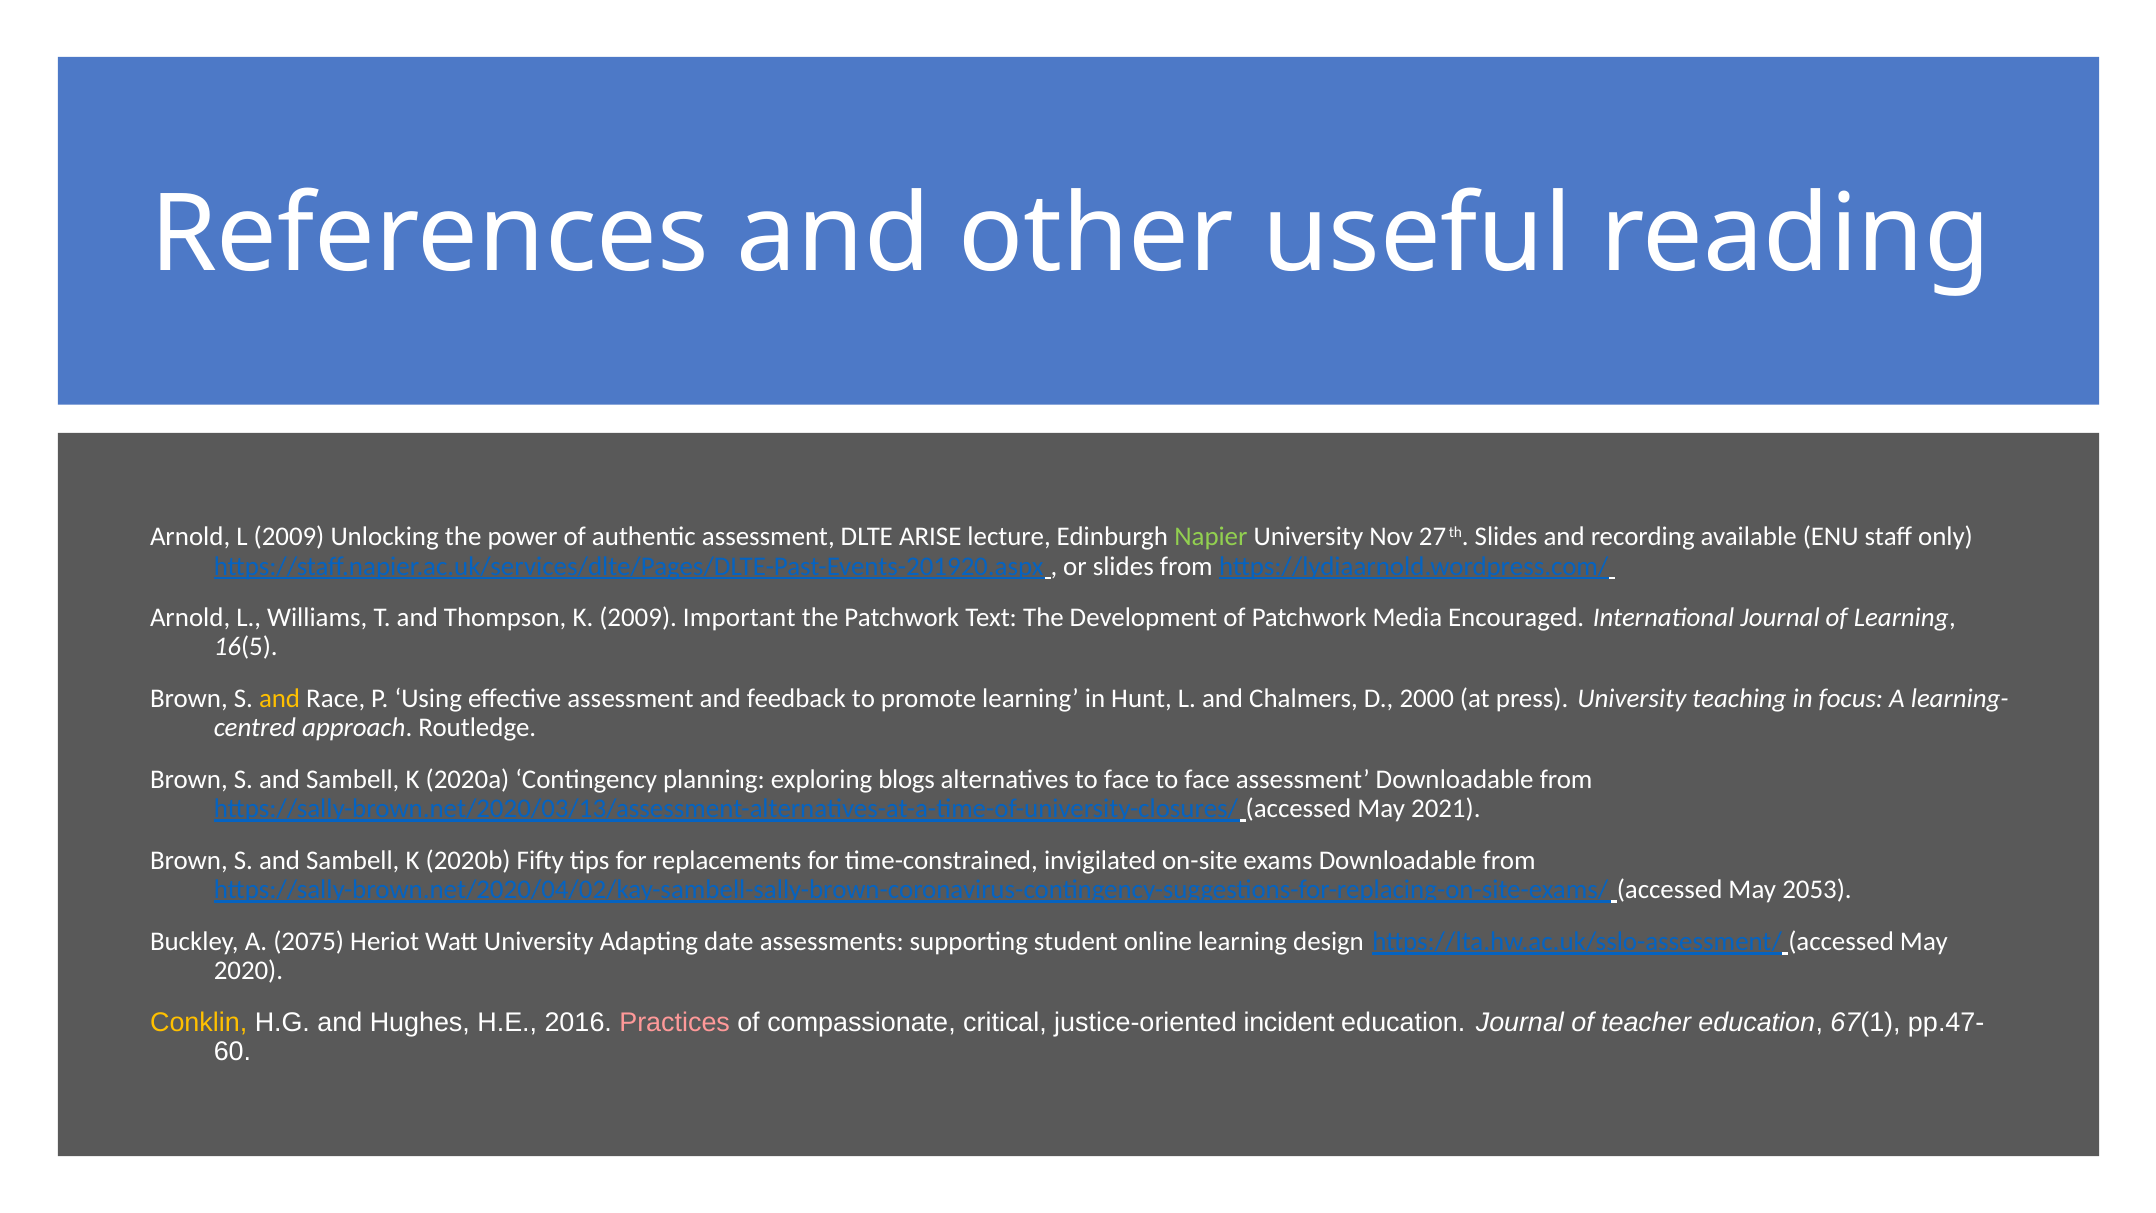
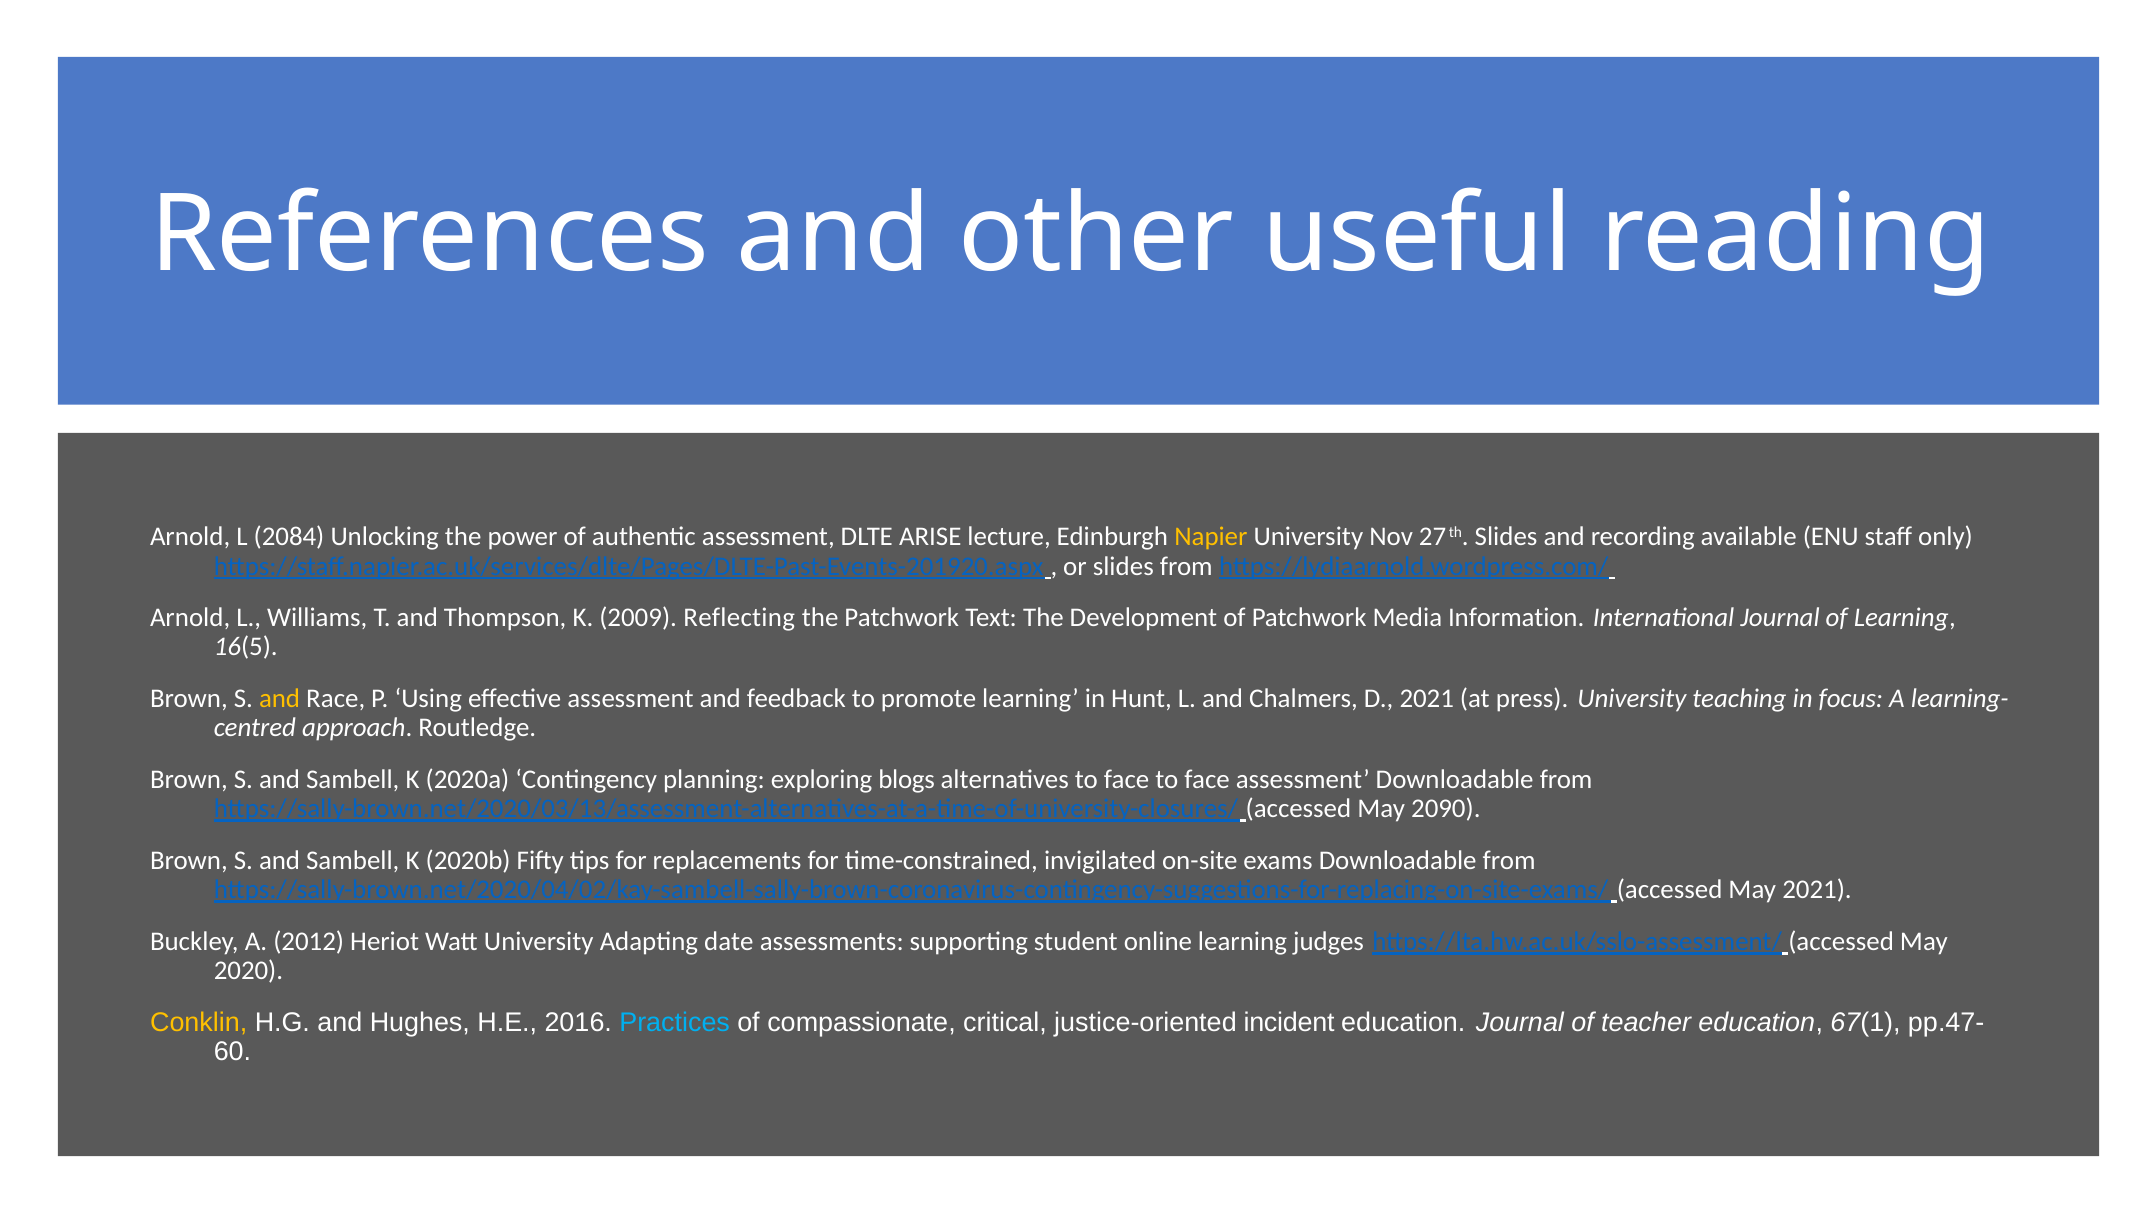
L 2009: 2009 -> 2084
Napier colour: light green -> yellow
Important: Important -> Reflecting
Encouraged: Encouraged -> Information
D 2000: 2000 -> 2021
2021: 2021 -> 2090
May 2053: 2053 -> 2021
2075: 2075 -> 2012
design: design -> judges
Practices colour: pink -> light blue
